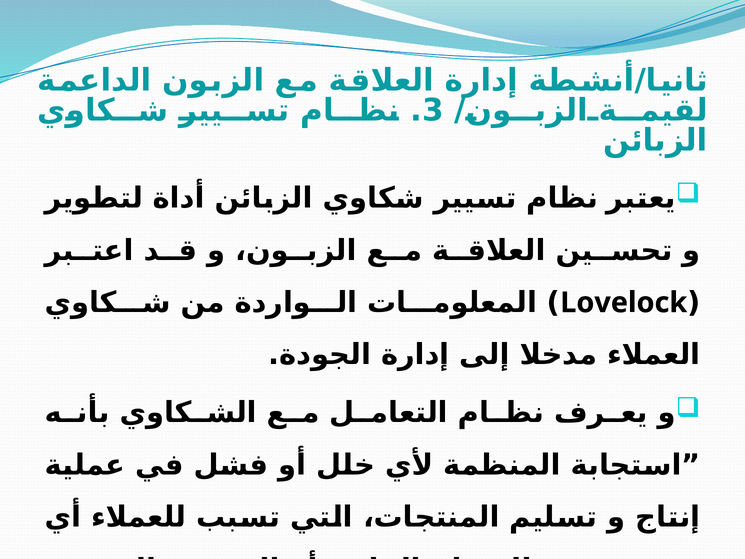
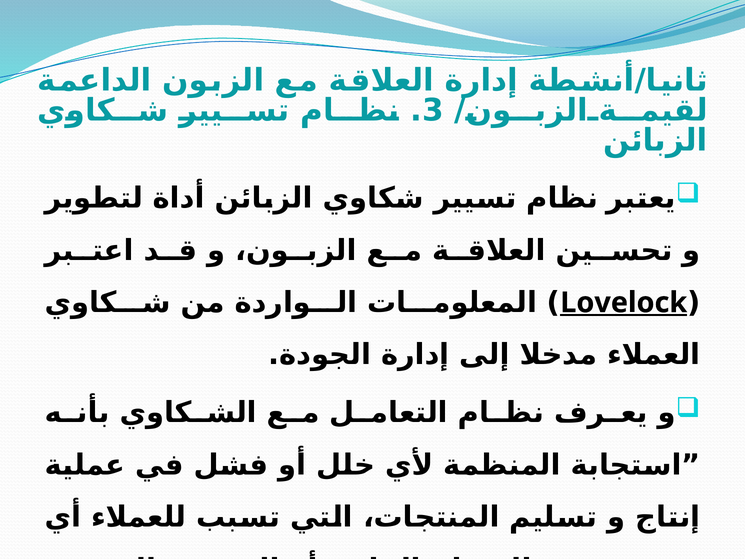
Lovelock underline: none -> present
